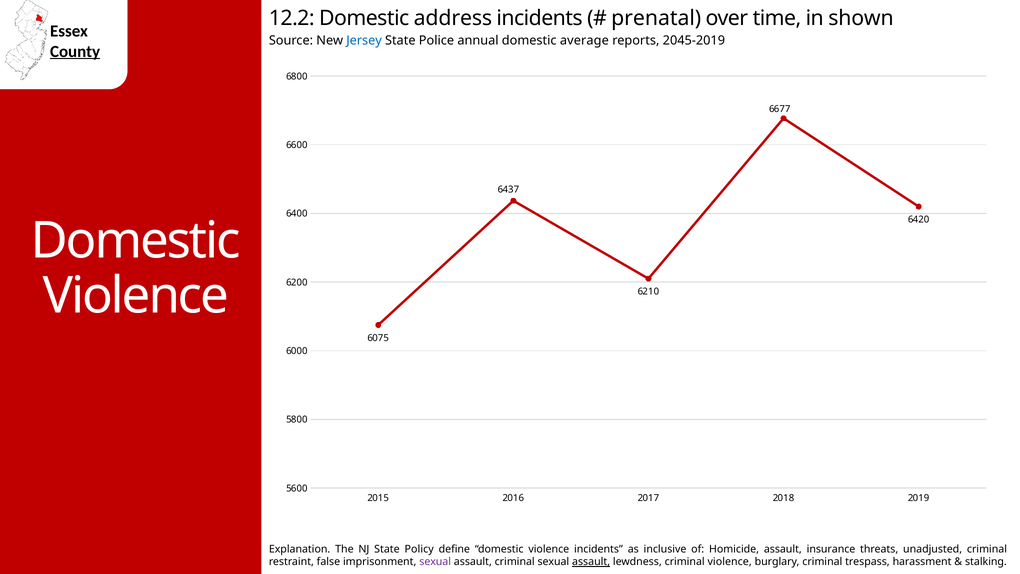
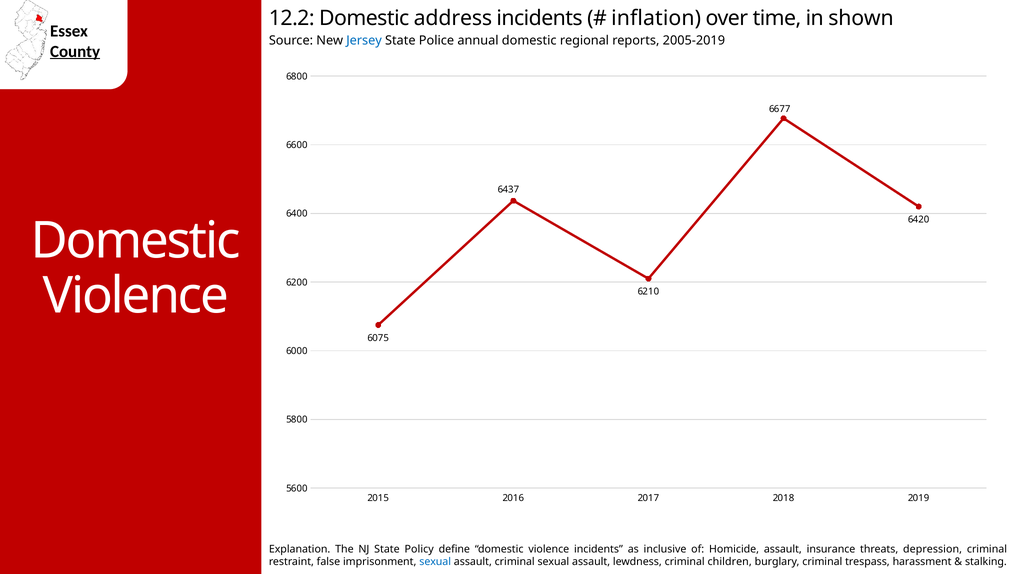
prenatal: prenatal -> inflation
average: average -> regional
2045-2019: 2045-2019 -> 2005-2019
unadjusted: unadjusted -> depression
sexual at (435, 562) colour: purple -> blue
assault at (591, 562) underline: present -> none
criminal violence: violence -> children
